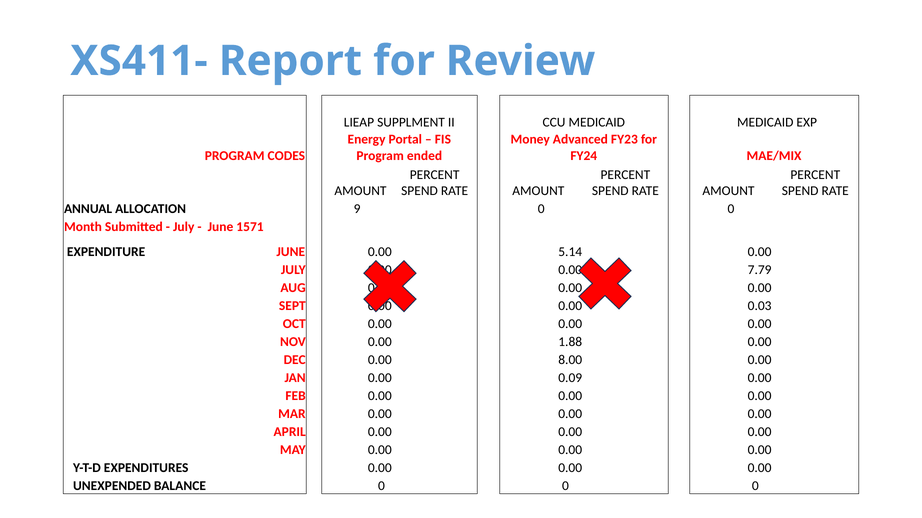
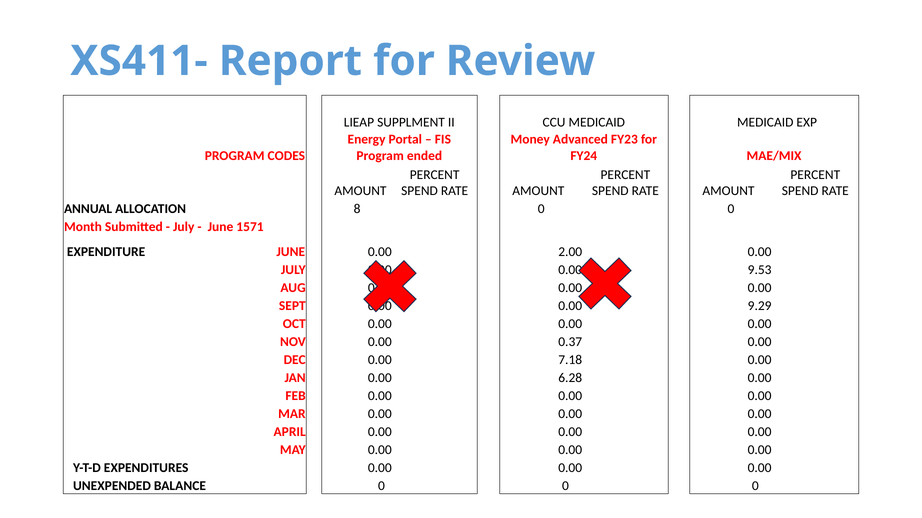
9: 9 -> 8
5.14: 5.14 -> 2.00
7.79: 7.79 -> 9.53
0.03: 0.03 -> 9.29
1.88: 1.88 -> 0.37
8.00: 8.00 -> 7.18
0.09: 0.09 -> 6.28
